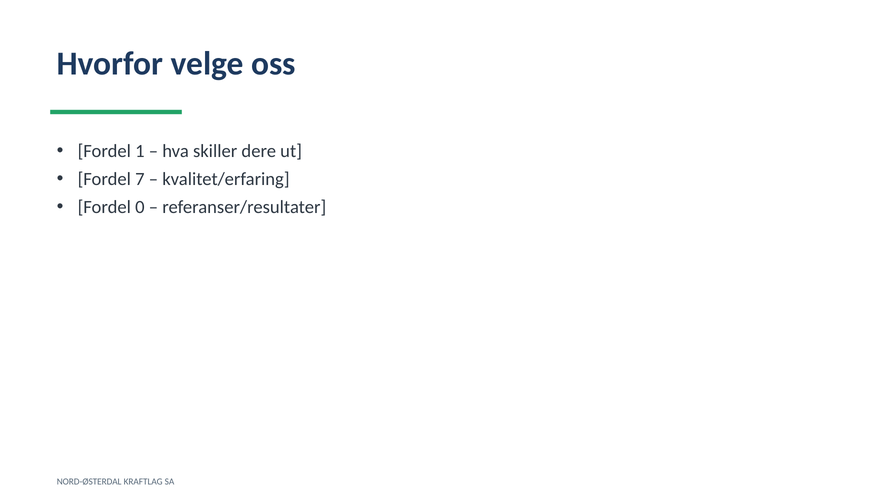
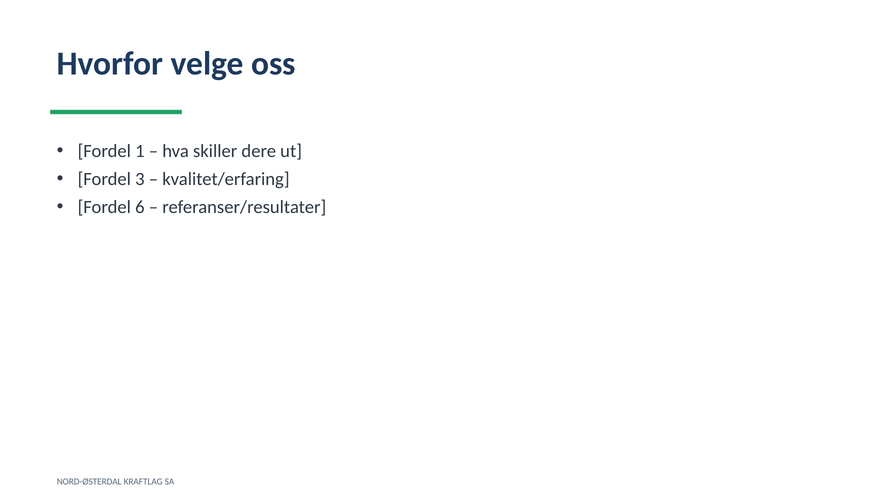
7: 7 -> 3
0: 0 -> 6
